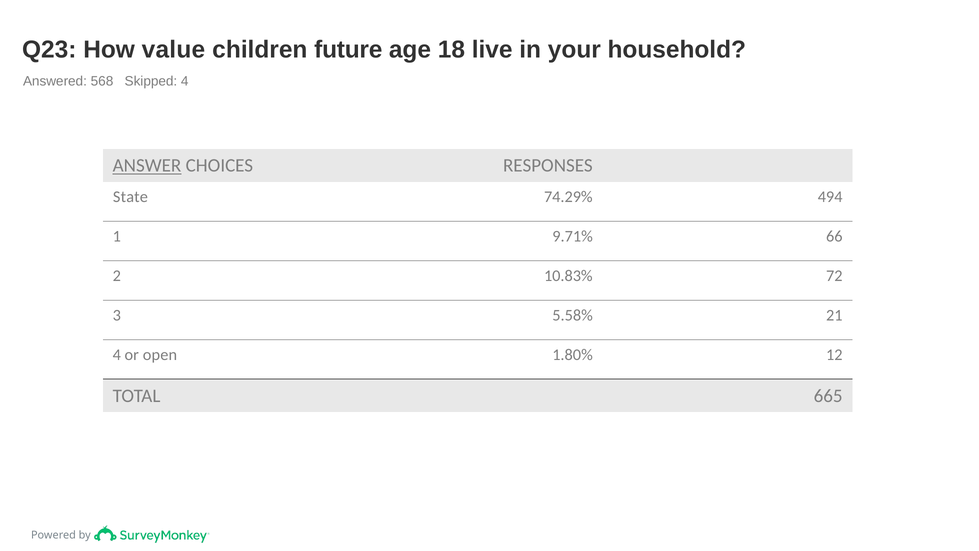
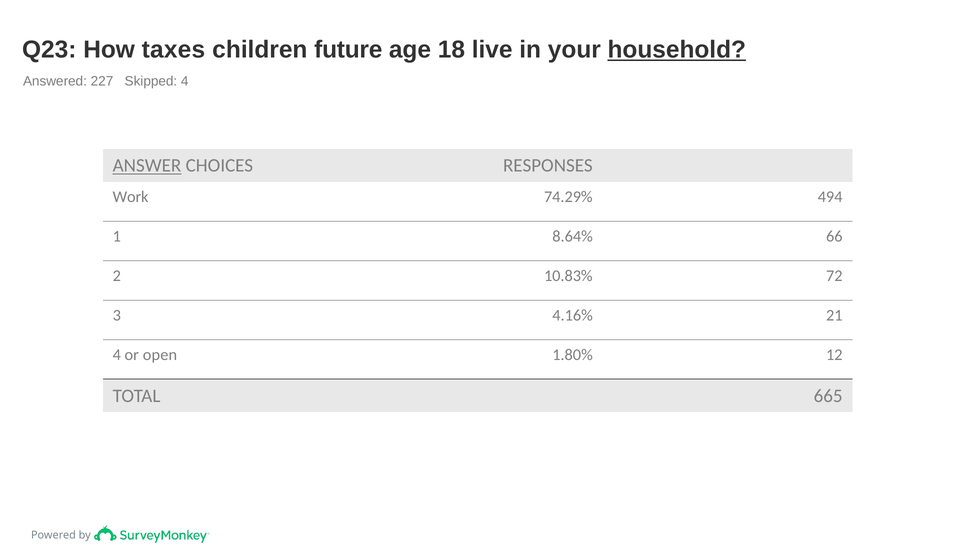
value: value -> taxes
household underline: none -> present
568: 568 -> 227
State: State -> Work
9.71%: 9.71% -> 8.64%
5.58%: 5.58% -> 4.16%
